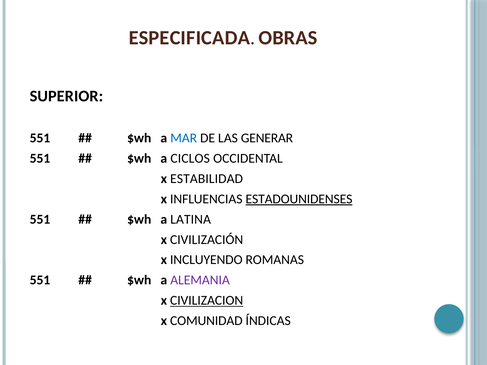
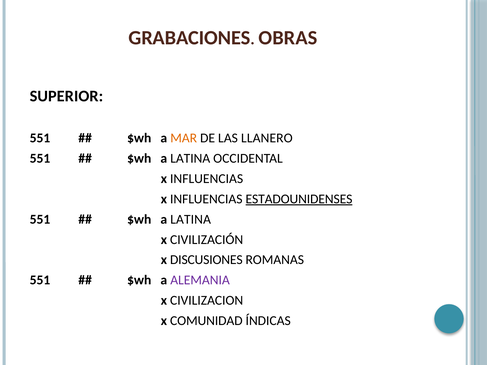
ESPECIFICADA: ESPECIFICADA -> GRABACIONES
MAR colour: blue -> orange
GENERAR: GENERAR -> LLANERO
CICLOS at (190, 159): CICLOS -> LATINA
ESTABILIDAD at (207, 179): ESTABILIDAD -> INFLUENCIAS
INCLUYENDO: INCLUYENDO -> DISCUSIONES
CIVILIZACION underline: present -> none
